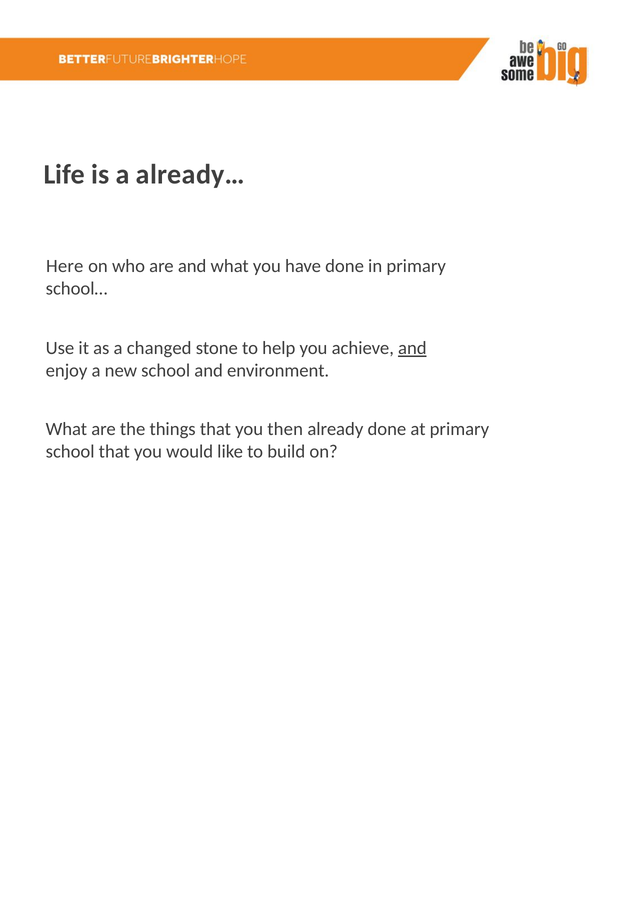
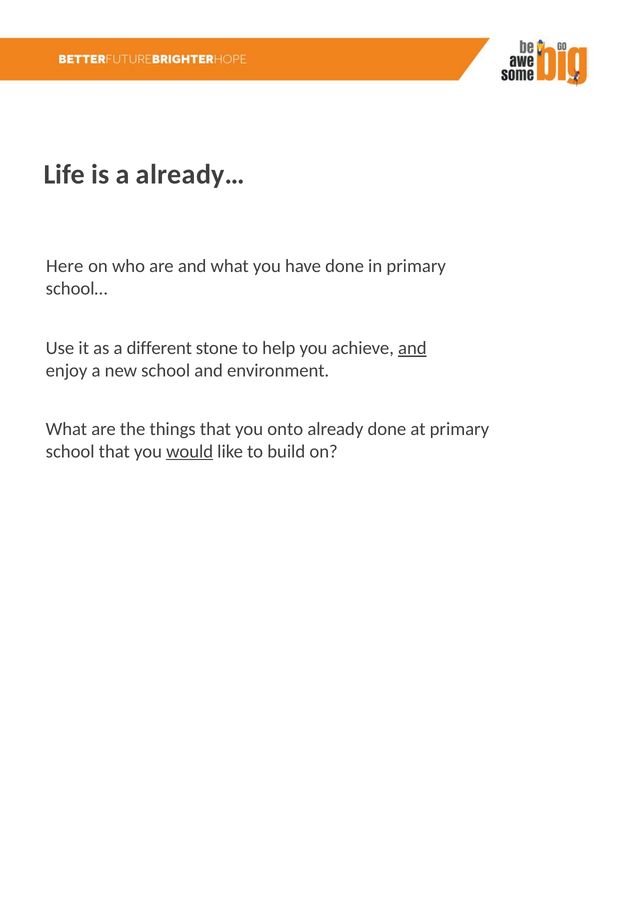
changed: changed -> different
then: then -> onto
would underline: none -> present
